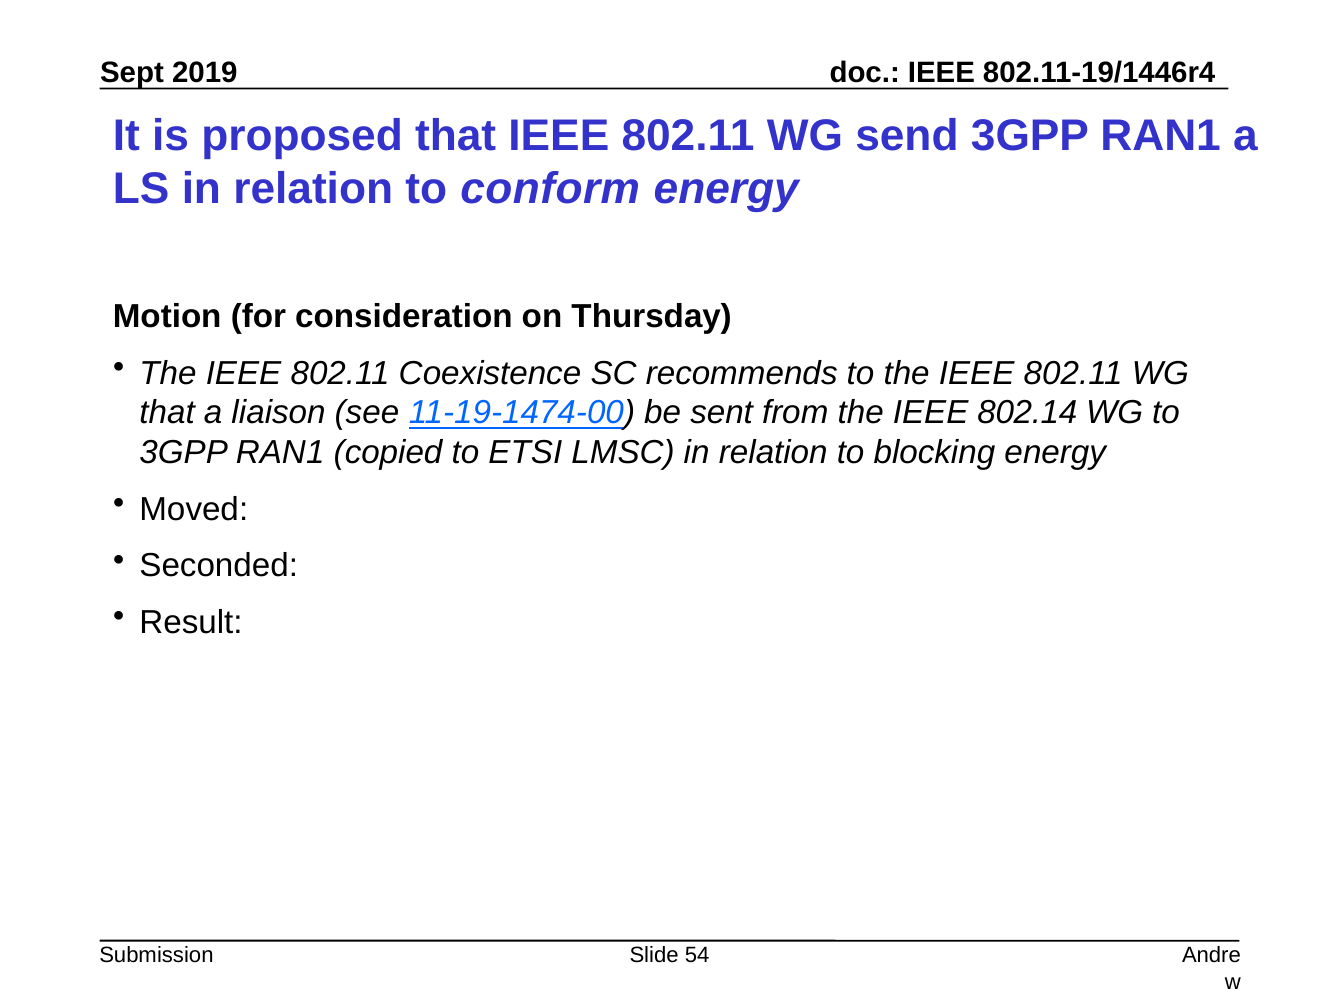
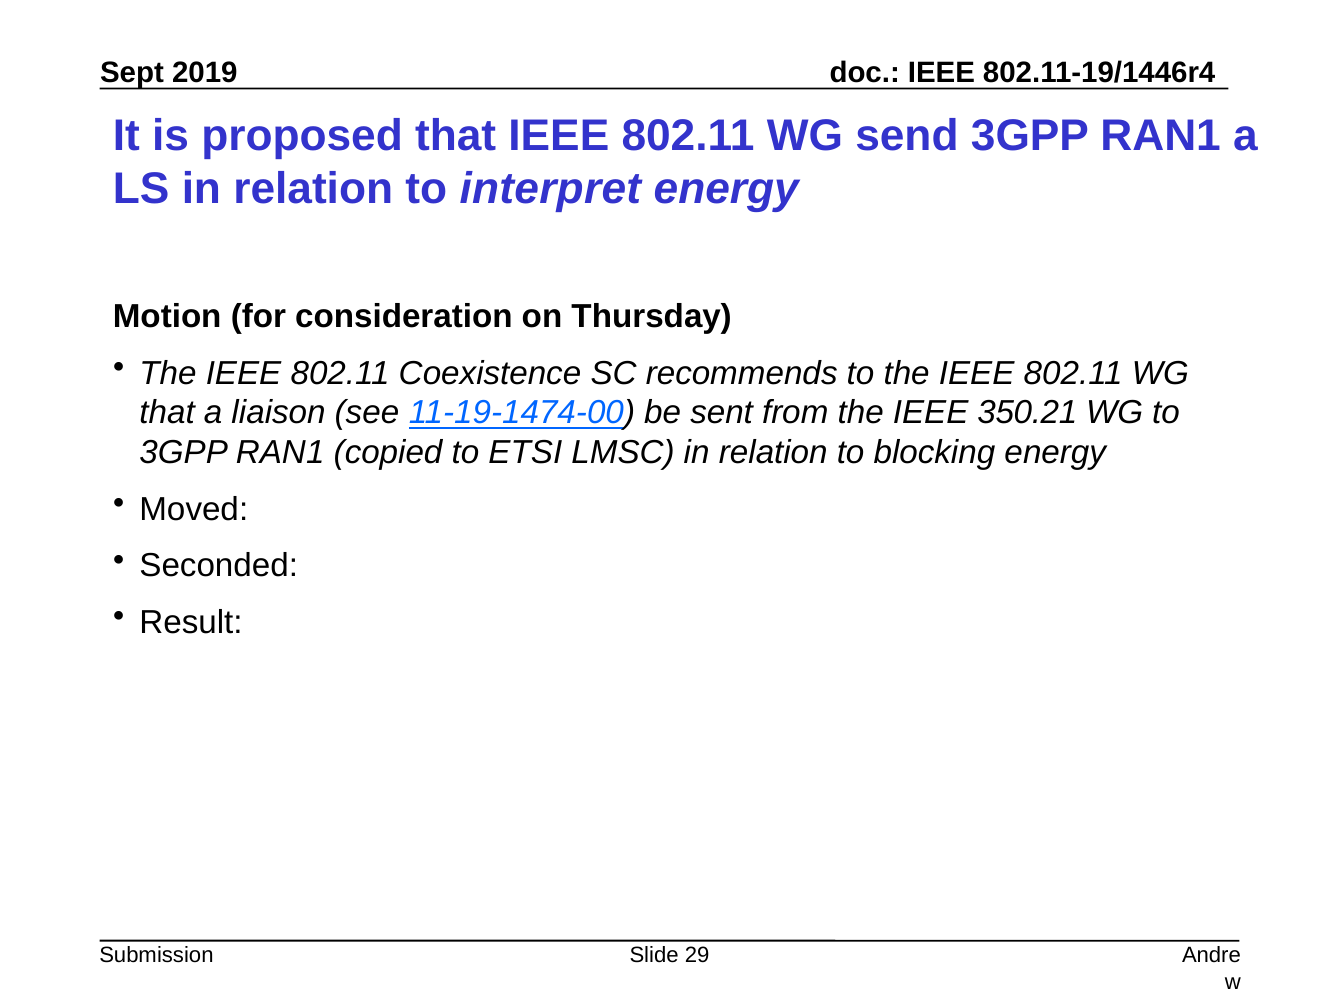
conform: conform -> interpret
802.14: 802.14 -> 350.21
54: 54 -> 29
